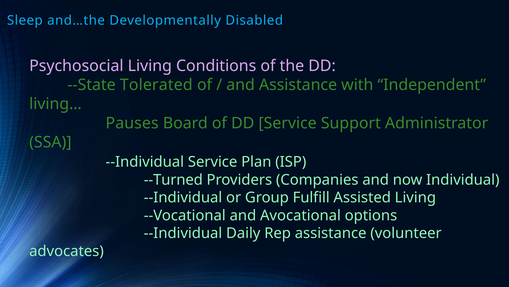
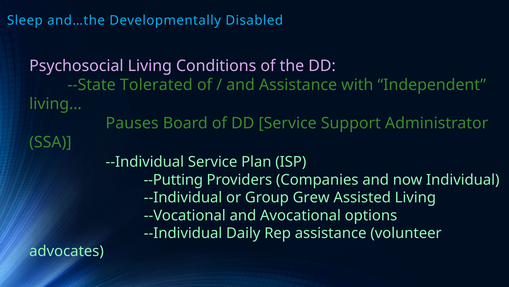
--Turned: --Turned -> --Putting
Fulfill: Fulfill -> Grew
